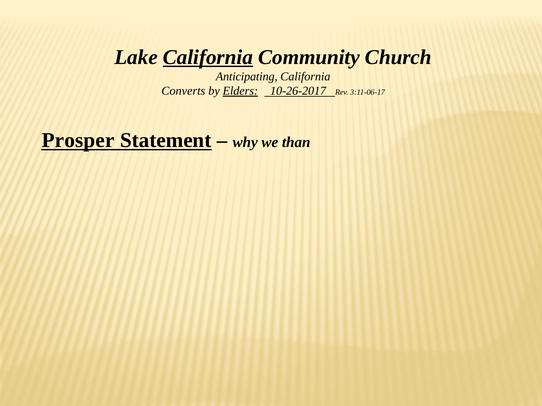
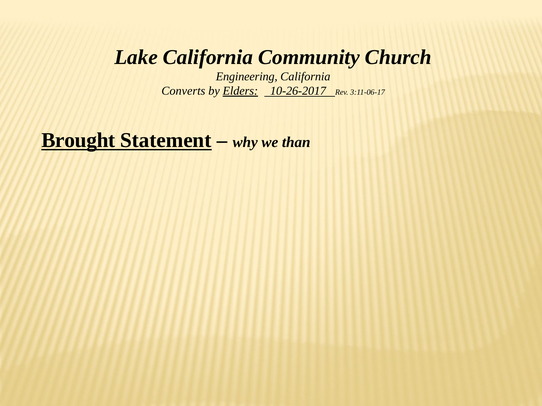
California at (208, 57) underline: present -> none
Anticipating: Anticipating -> Engineering
Prosper: Prosper -> Brought
